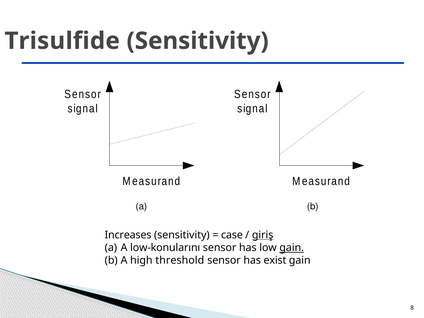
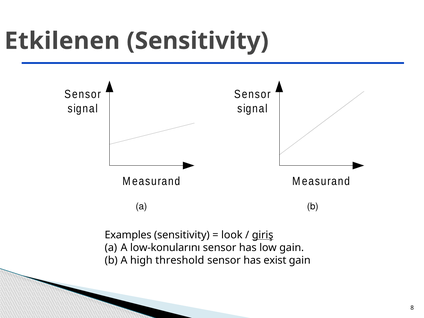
Trisulfide: Trisulfide -> Etkilenen
Increases: Increases -> Examples
case: case -> look
gain at (292, 248) underline: present -> none
